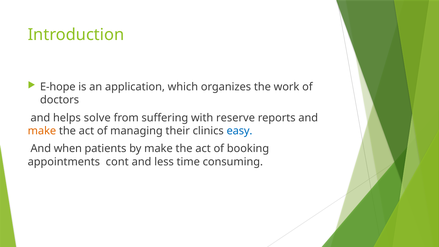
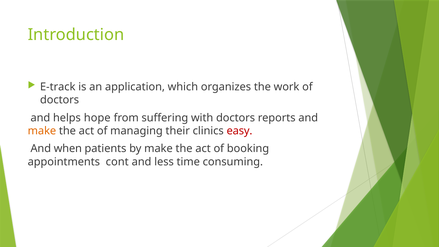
E-hope: E-hope -> E-track
solve: solve -> hope
with reserve: reserve -> doctors
easy colour: blue -> red
